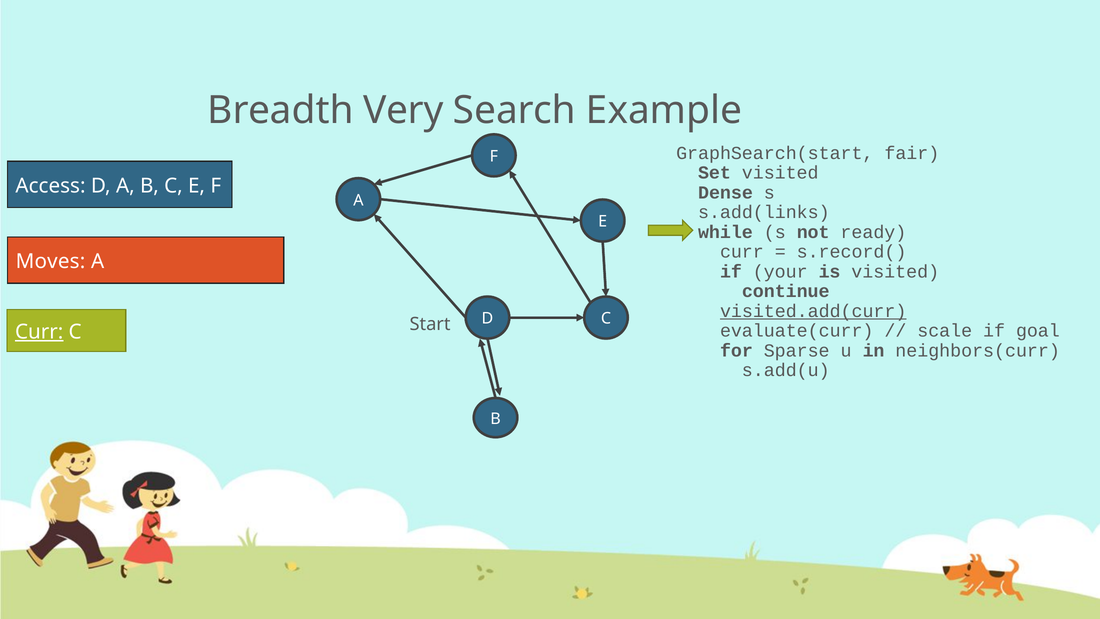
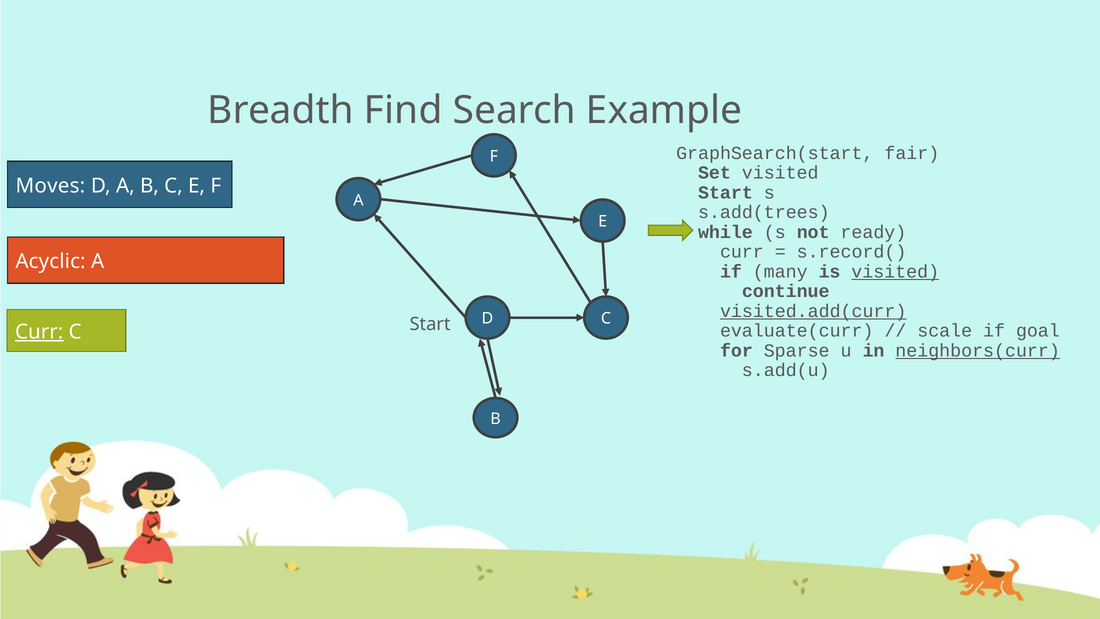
Very: Very -> Find
Access: Access -> Moves
Dense at (725, 192): Dense -> Start
s.add(links: s.add(links -> s.add(trees
Moves: Moves -> Acyclic
your: your -> many
visited at (895, 271) underline: none -> present
neighbors(curr underline: none -> present
